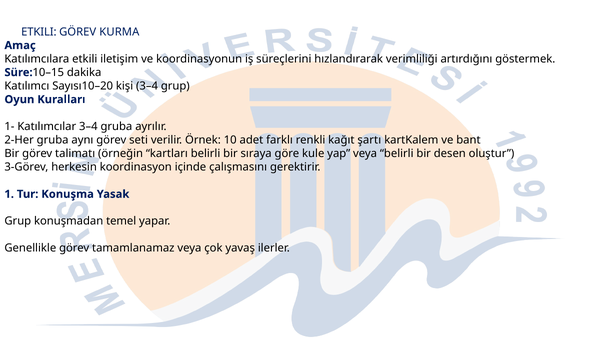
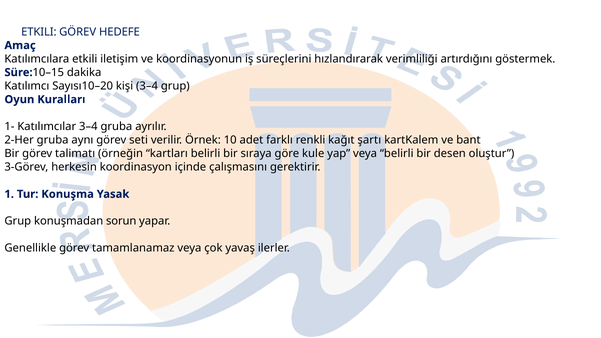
KURMA: KURMA -> HEDEFE
temel: temel -> sorun
